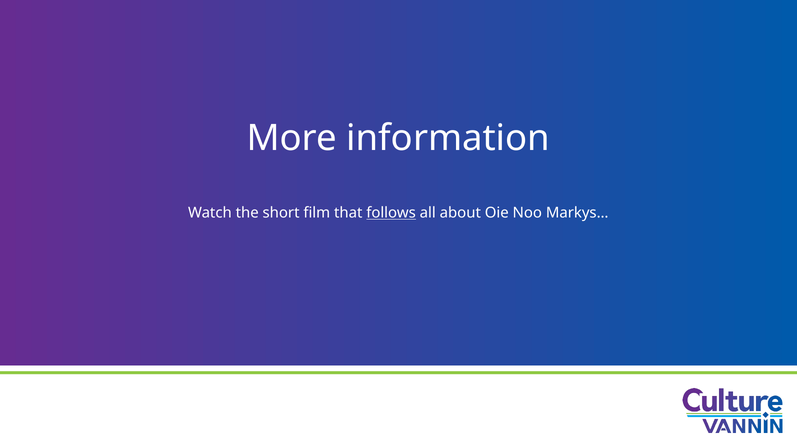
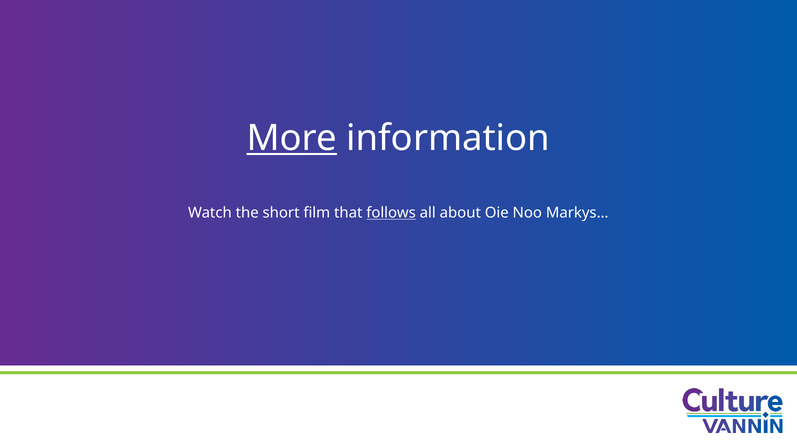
More underline: none -> present
